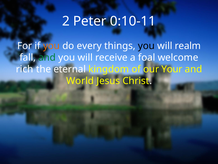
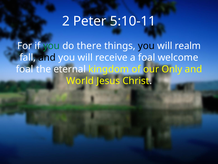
0:10-11: 0:10-11 -> 5:10-11
you at (51, 46) colour: orange -> green
every: every -> there
and at (47, 57) colour: green -> black
rich at (25, 69): rich -> foal
Your: Your -> Only
